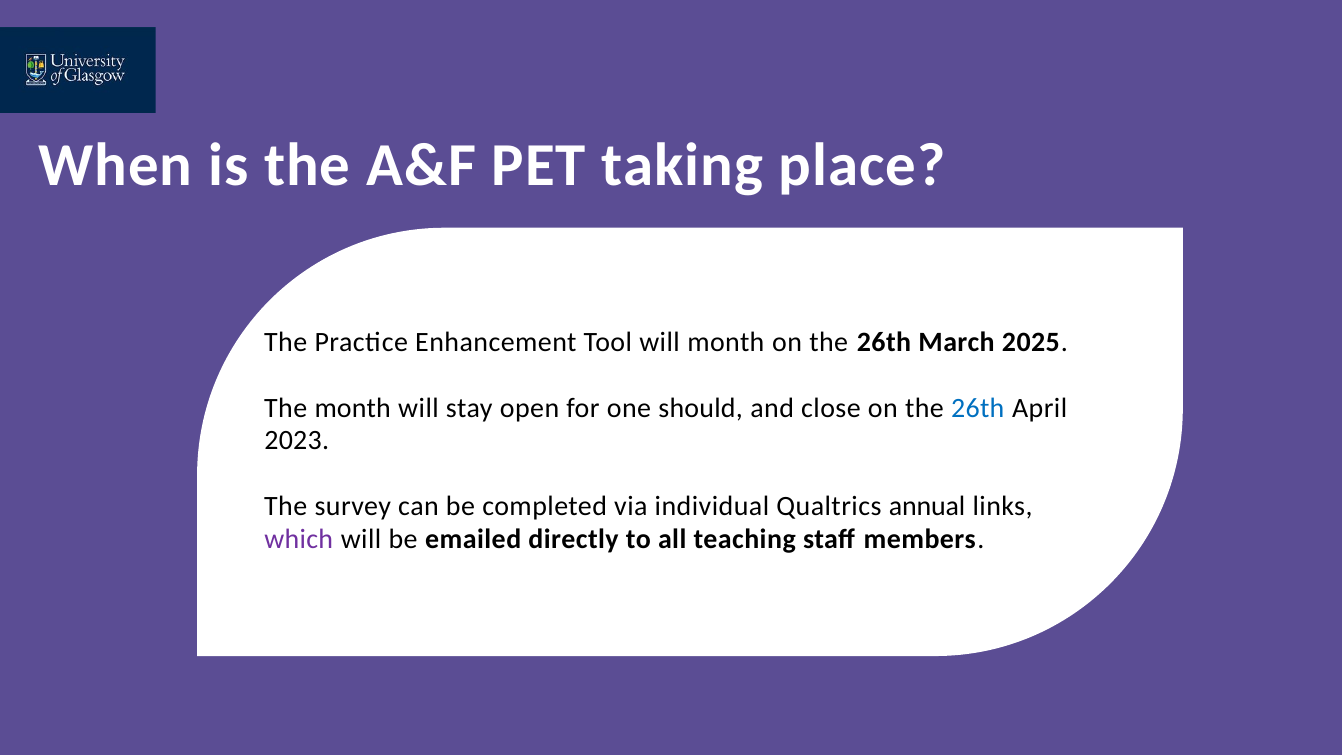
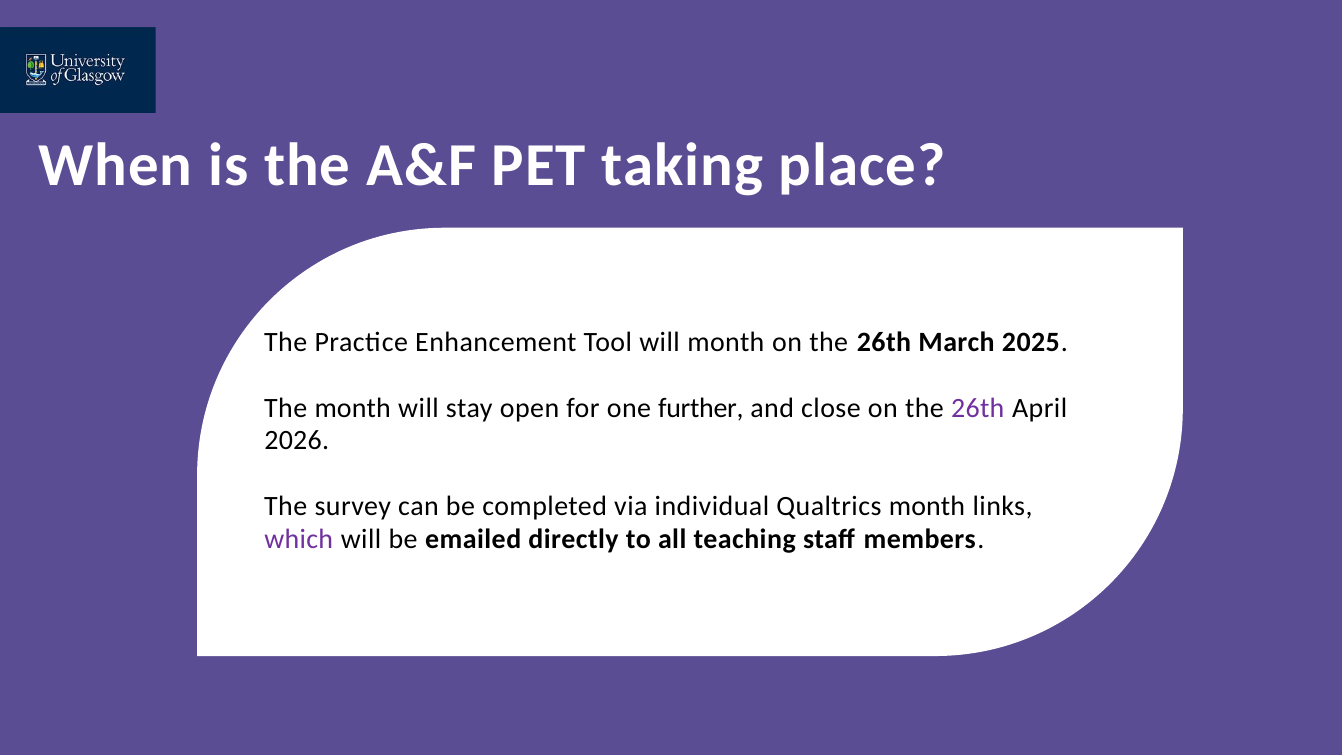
should: should -> further
26th at (978, 408) colour: blue -> purple
2023: 2023 -> 2026
Qualtrics annual: annual -> month
